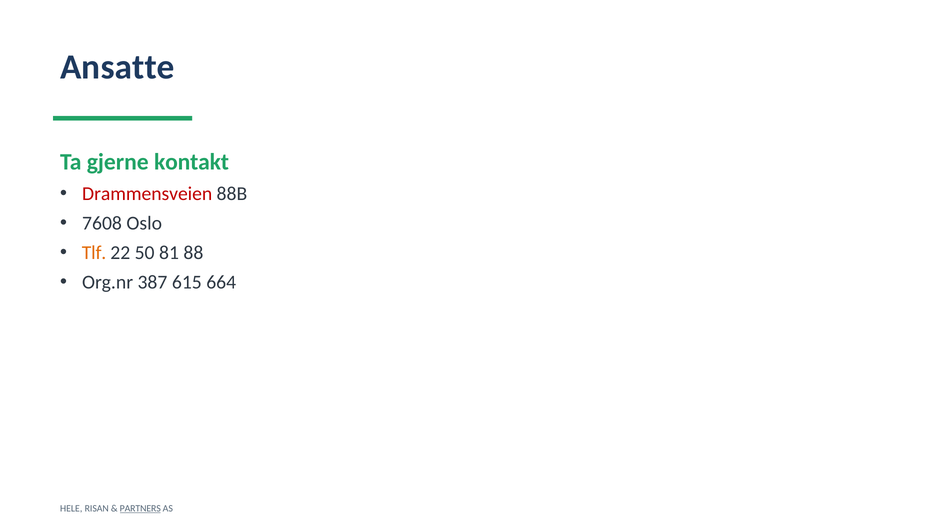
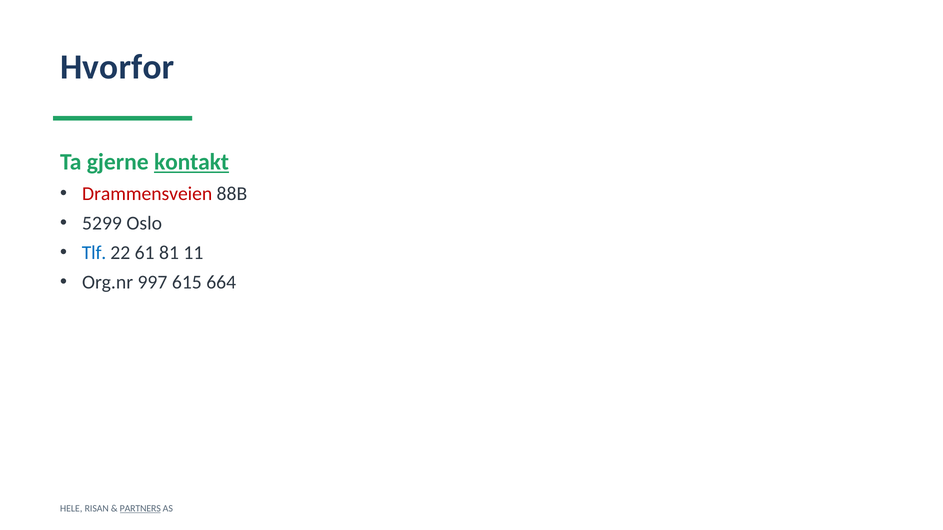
Ansatte: Ansatte -> Hvorfor
kontakt underline: none -> present
7608: 7608 -> 5299
Tlf colour: orange -> blue
50: 50 -> 61
88: 88 -> 11
387: 387 -> 997
